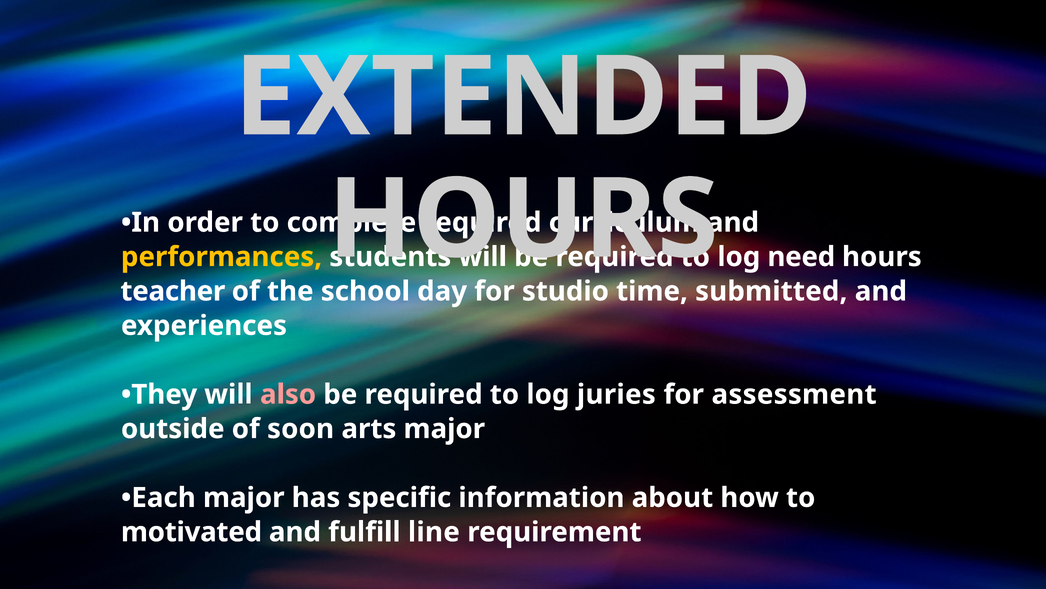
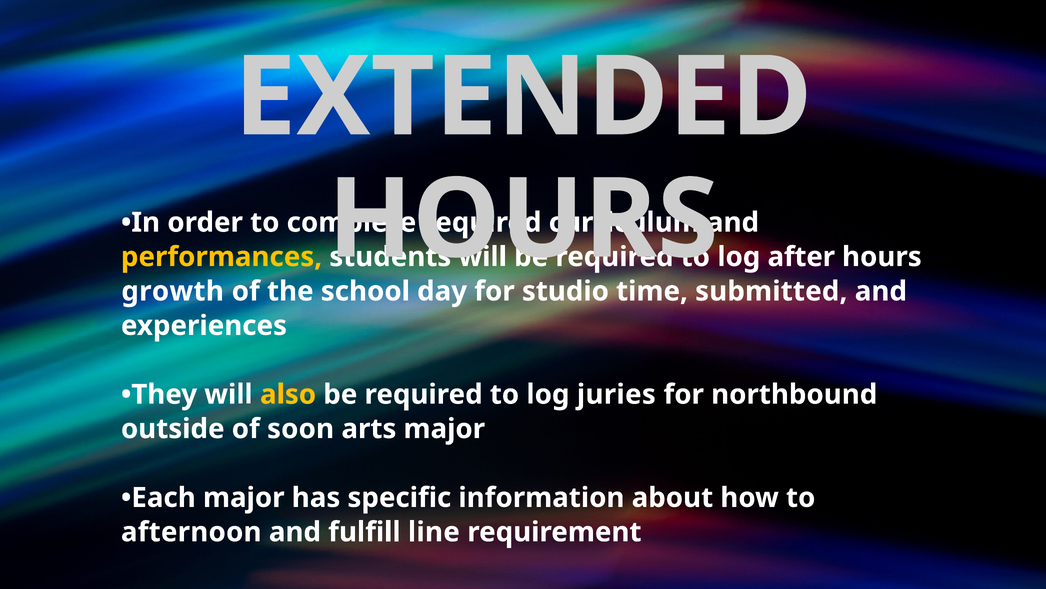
need: need -> after
teacher: teacher -> growth
also colour: pink -> yellow
assessment: assessment -> northbound
motivated: motivated -> afternoon
